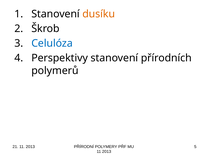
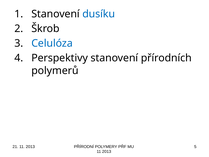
dusíku colour: orange -> blue
